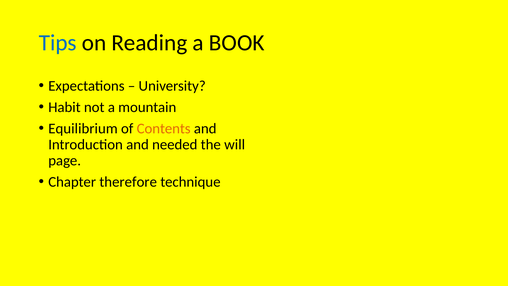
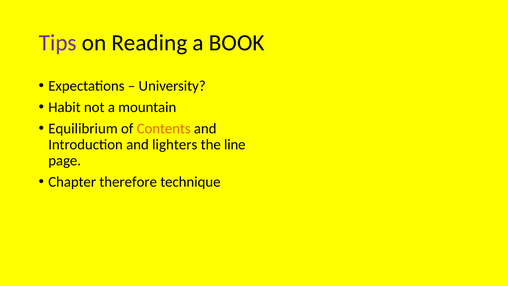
Tips colour: blue -> purple
needed: needed -> lighters
will: will -> line
